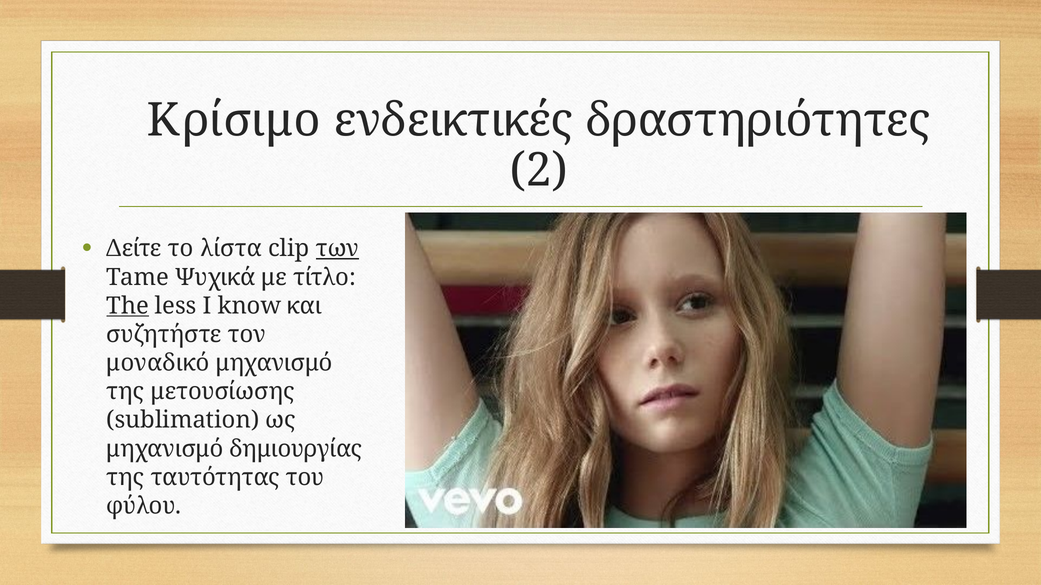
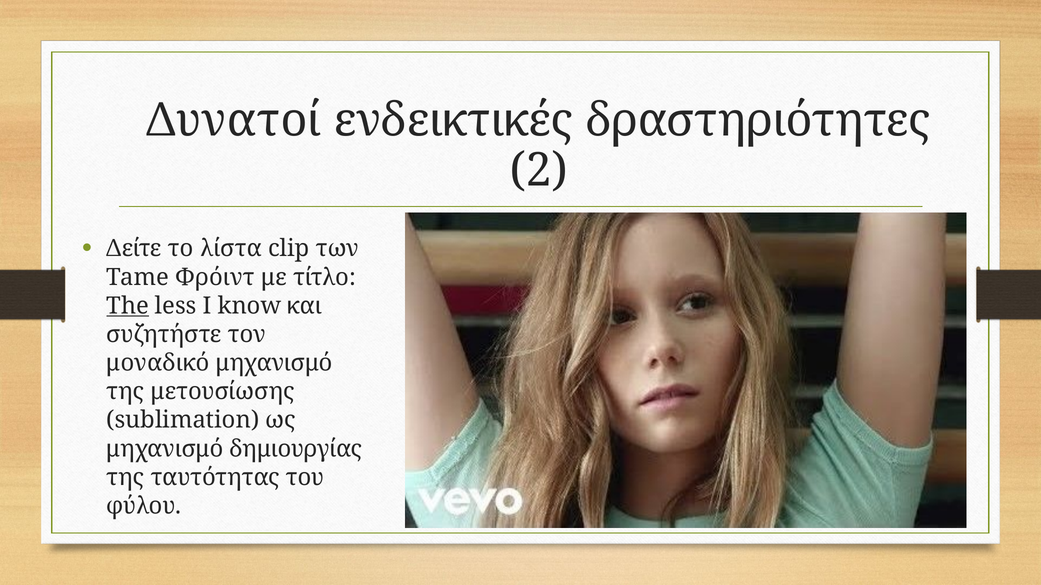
Κρίσιμο: Κρίσιμο -> Δυνατοί
των underline: present -> none
Ψυχικά: Ψυχικά -> Φρόιντ
